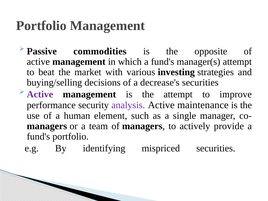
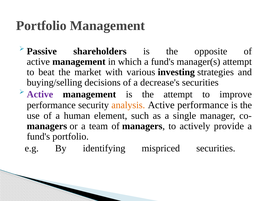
commodities: commodities -> shareholders
analysis colour: purple -> orange
Active maintenance: maintenance -> performance
